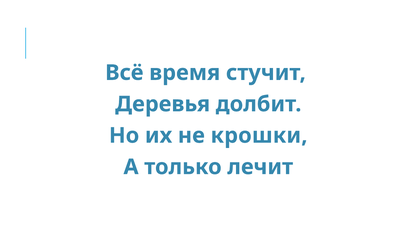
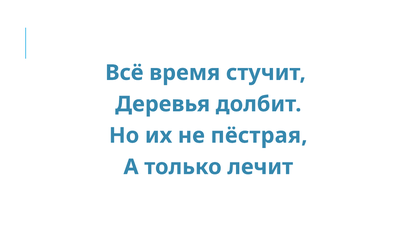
крошки: крошки -> пёстрая
